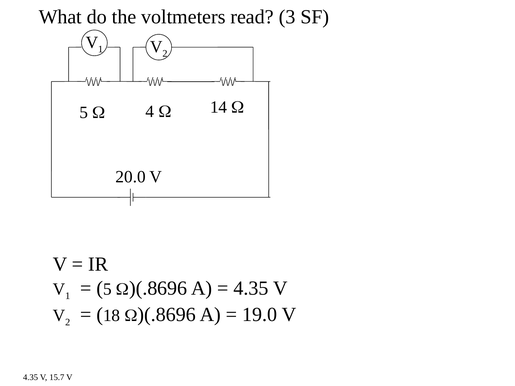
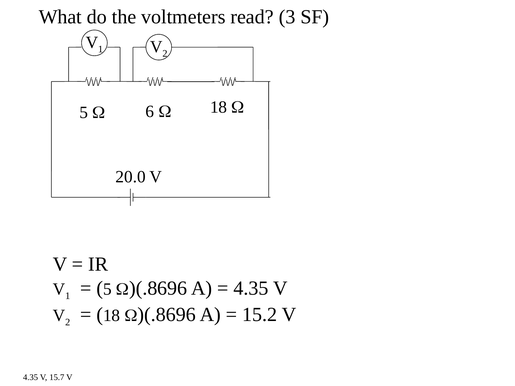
4: 4 -> 6
14 at (219, 107): 14 -> 18
19.0: 19.0 -> 15.2
